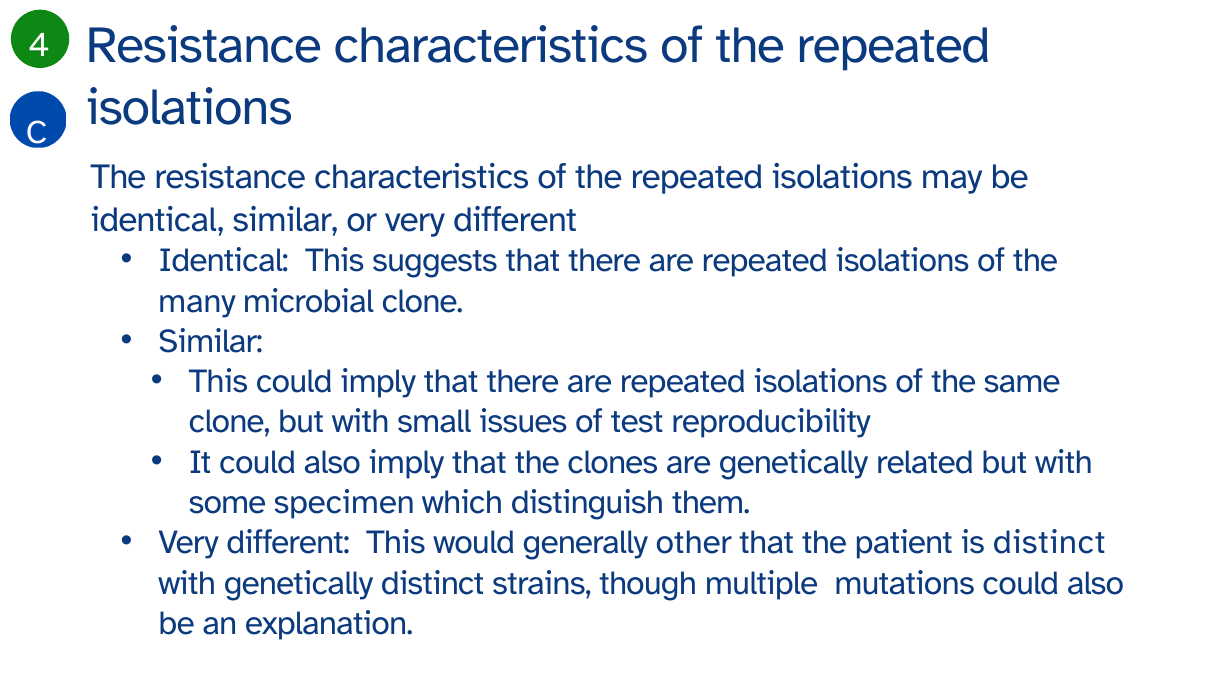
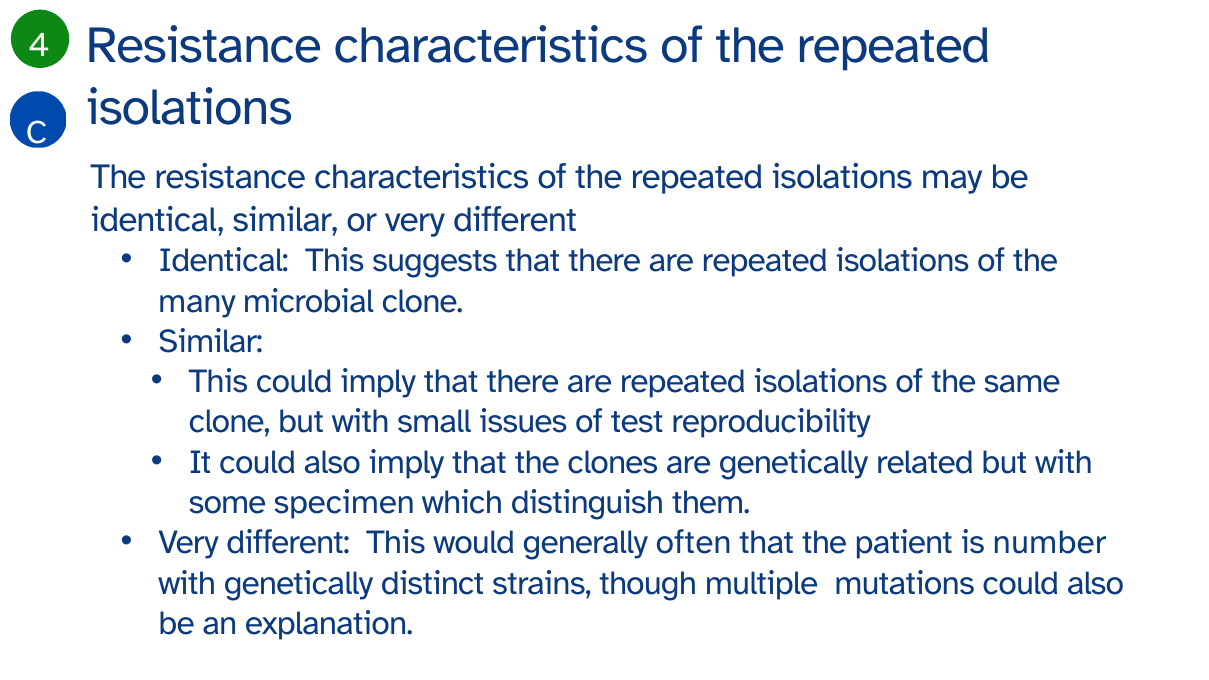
other: other -> often
is distinct: distinct -> number
